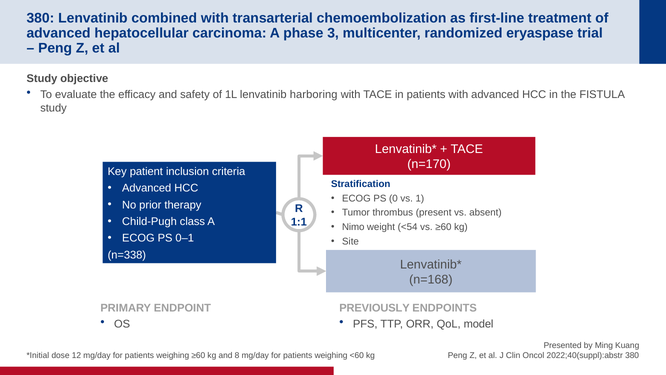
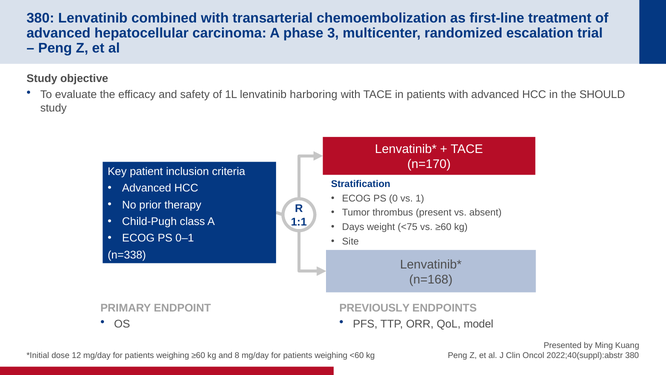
eryaspase: eryaspase -> escalation
FISTULA: FISTULA -> SHOULD
Nimo: Nimo -> Days
<54: <54 -> <75
